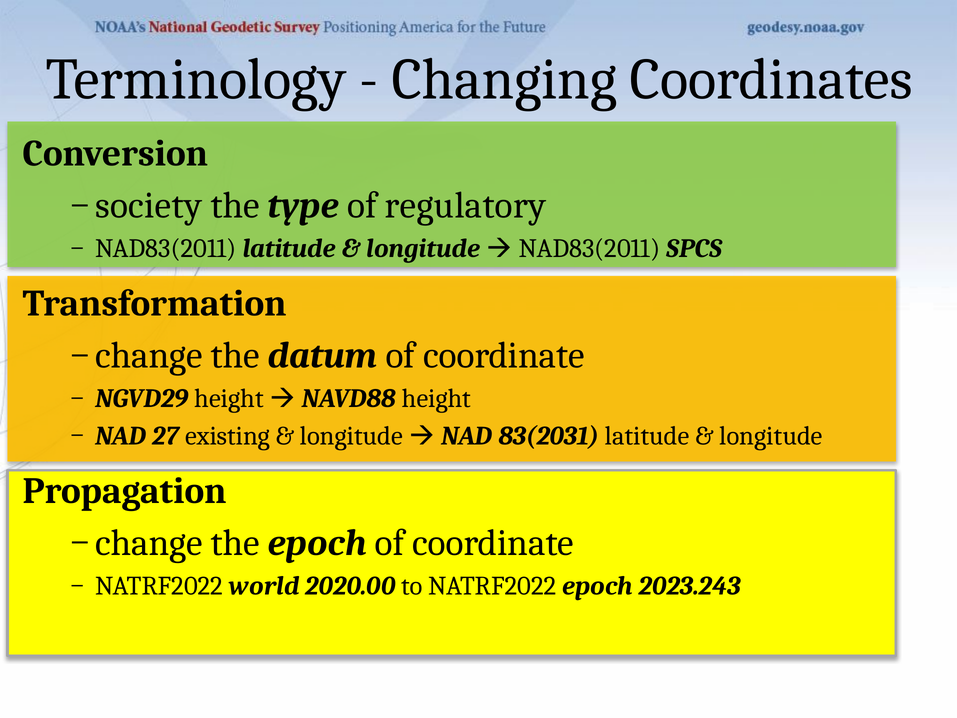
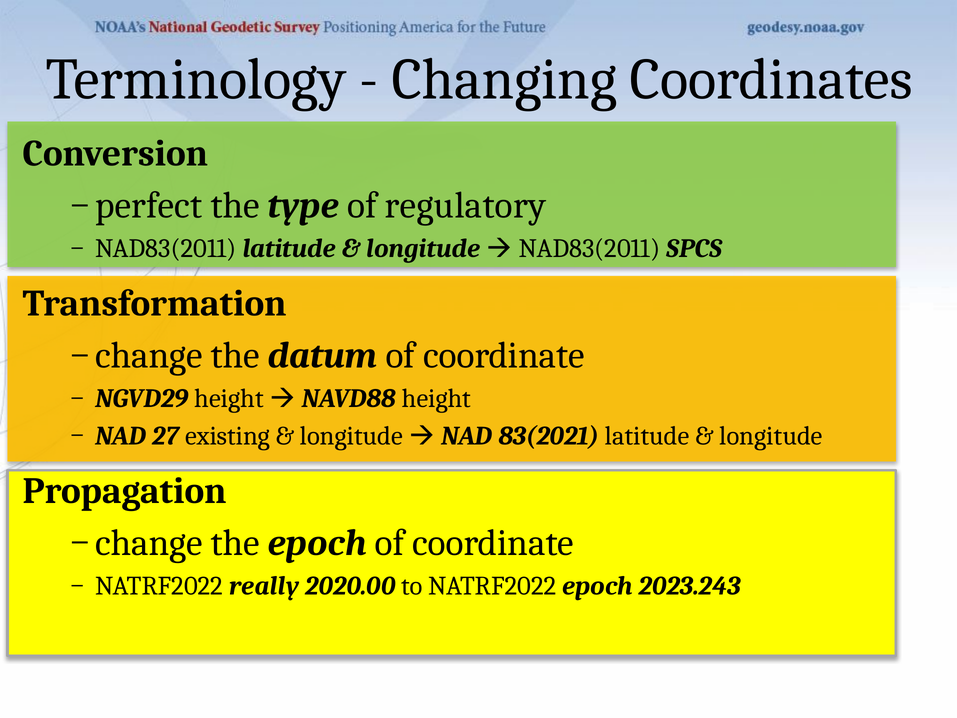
society: society -> perfect
83(2031: 83(2031 -> 83(2021
world: world -> really
